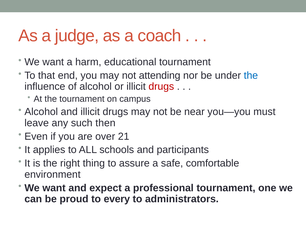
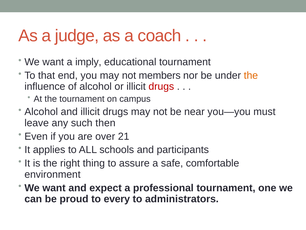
harm: harm -> imply
attending: attending -> members
the at (251, 75) colour: blue -> orange
